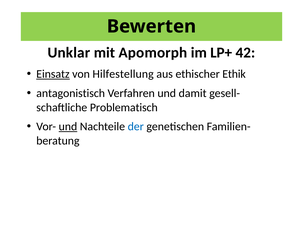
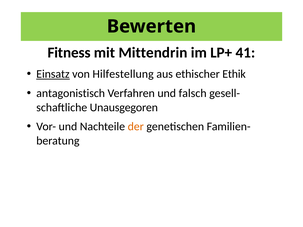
Unklar: Unklar -> Fitness
Apomorph: Apomorph -> Mittendrin
42: 42 -> 41
damit: damit -> falsch
Problematisch: Problematisch -> Unausgegoren
und at (68, 127) underline: present -> none
der colour: blue -> orange
